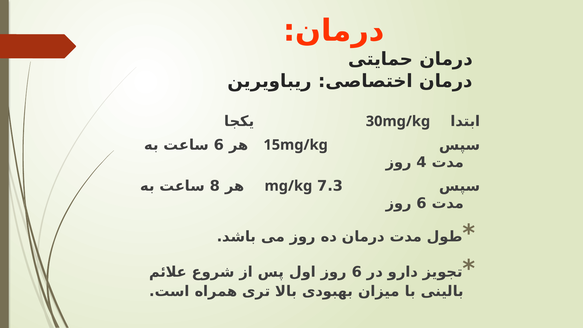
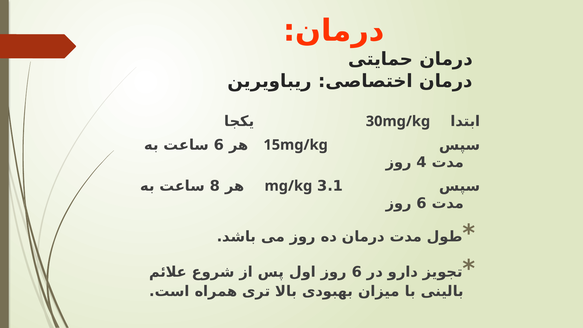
7.3: 7.3 -> 3.1
